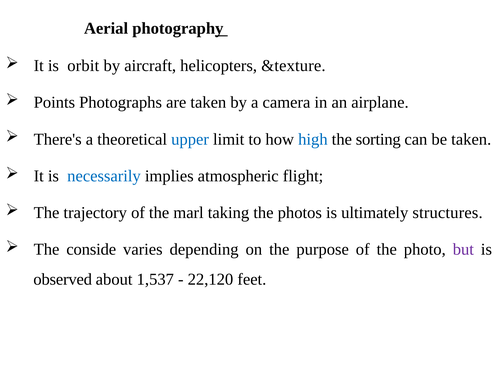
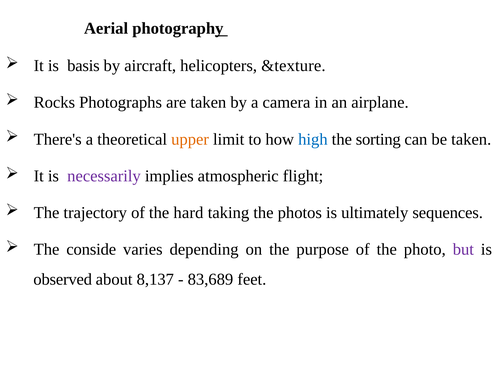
orbit: orbit -> basis
Points: Points -> Rocks
upper colour: blue -> orange
necessarily colour: blue -> purple
marl: marl -> hard
structures: structures -> sequences
1,537: 1,537 -> 8,137
22,120: 22,120 -> 83,689
